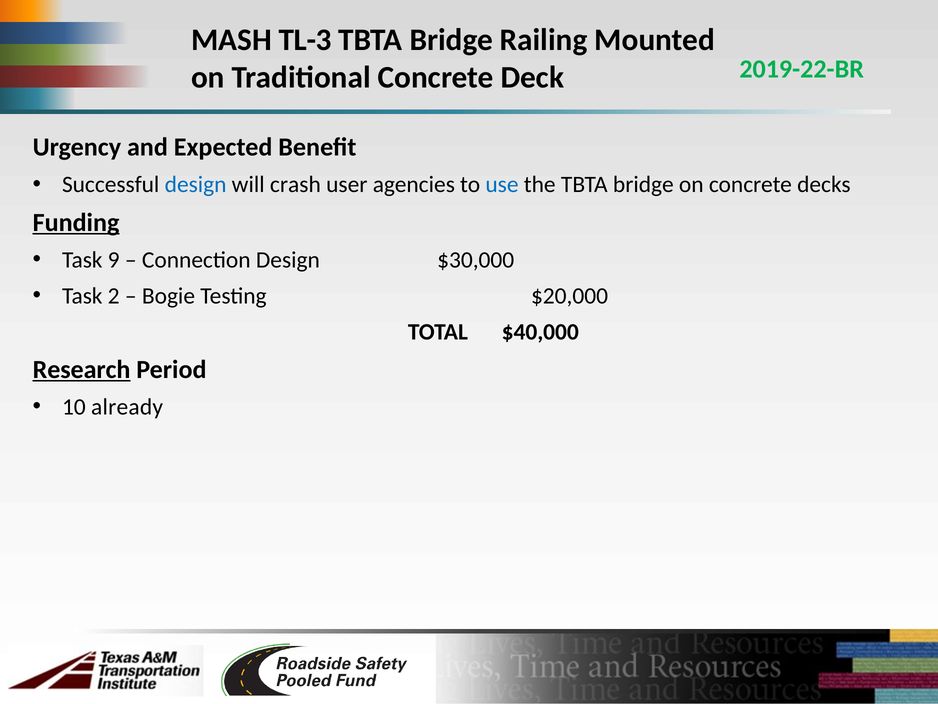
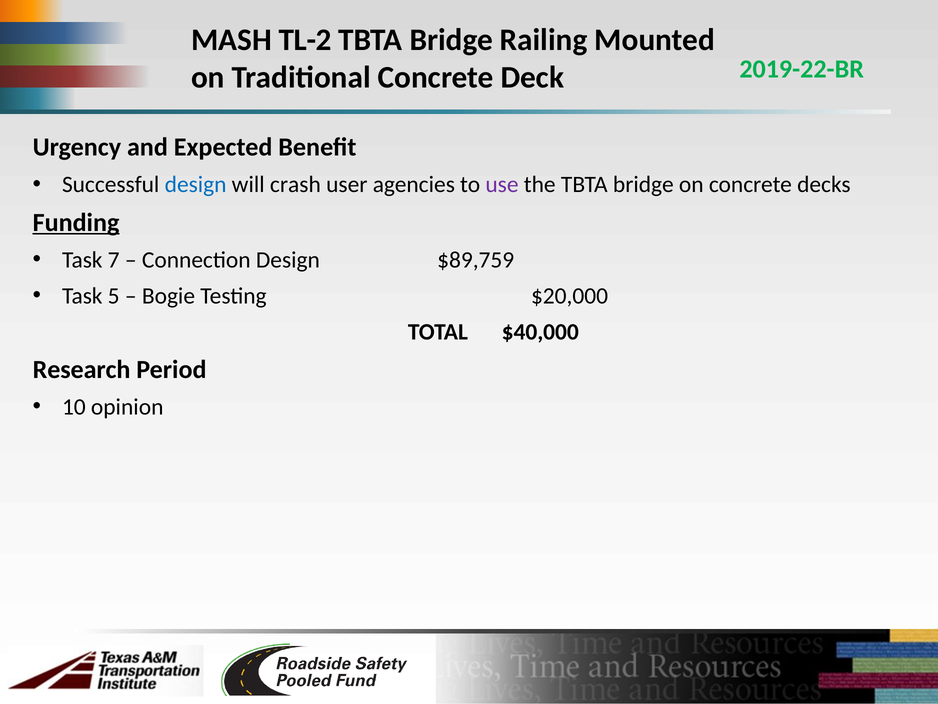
TL-3: TL-3 -> TL-2
use colour: blue -> purple
9: 9 -> 7
$30,000: $30,000 -> $89,759
2: 2 -> 5
Research underline: present -> none
already: already -> opinion
